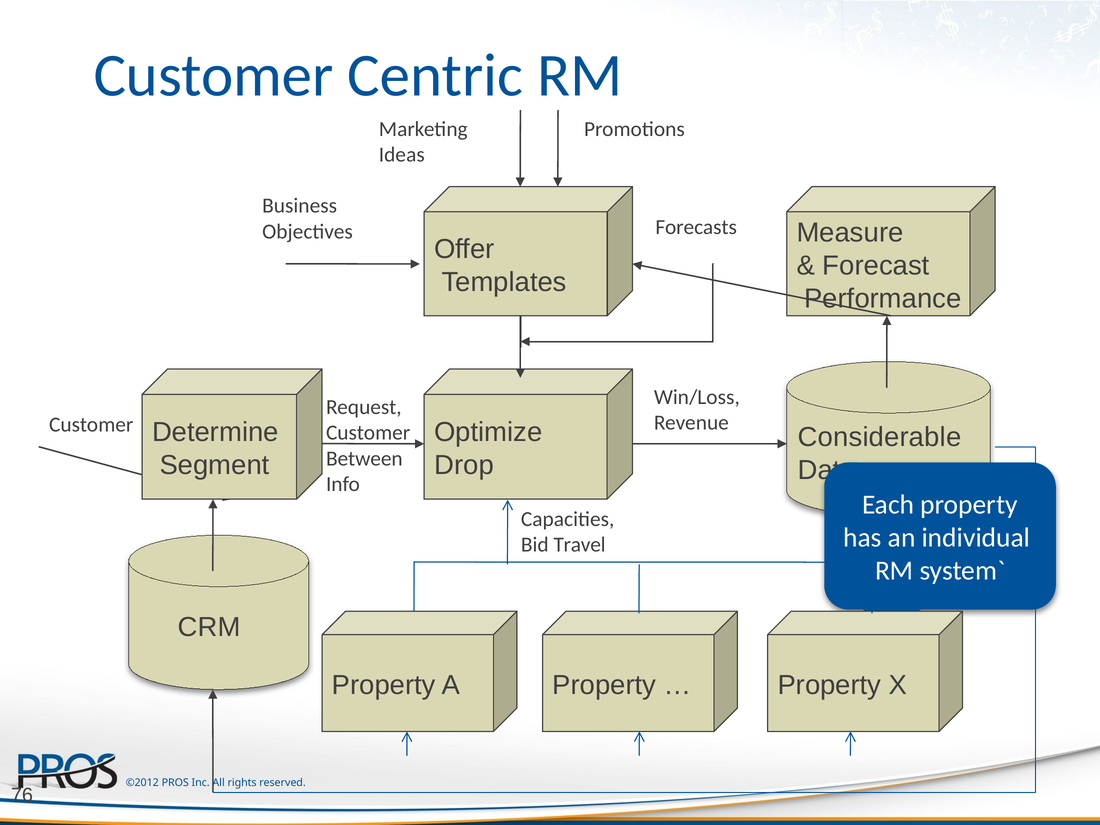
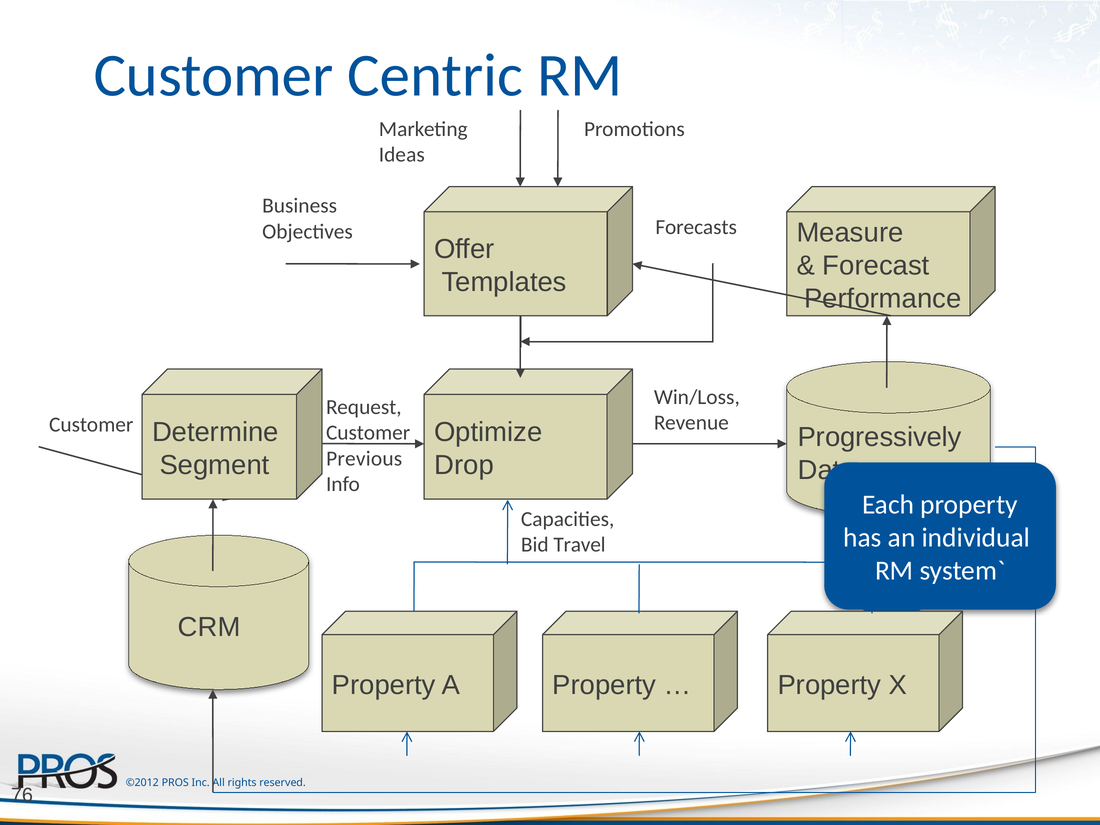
Considerable: Considerable -> Progressively
Between: Between -> Previous
